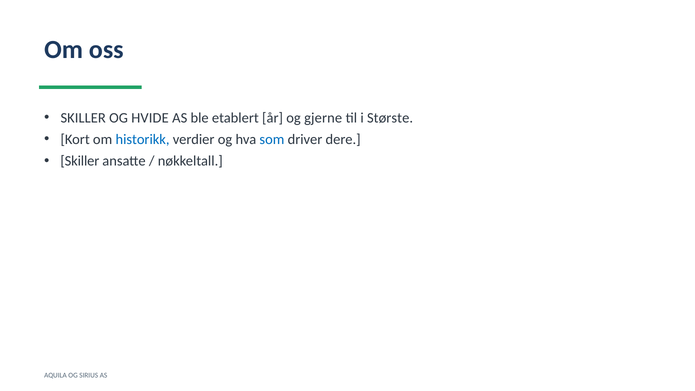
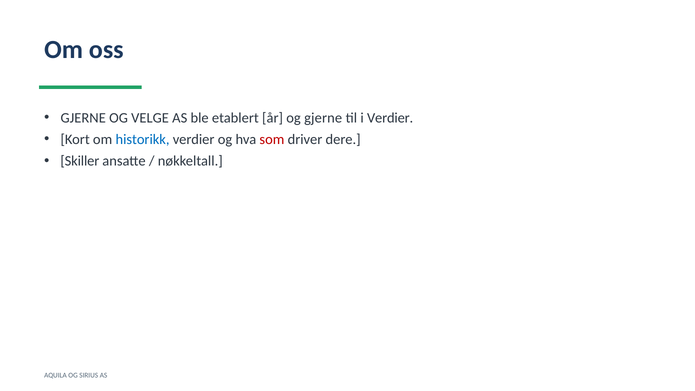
SKILLER at (83, 118): SKILLER -> GJERNE
HVIDE: HVIDE -> VELGE
i Største: Største -> Verdier
som colour: blue -> red
